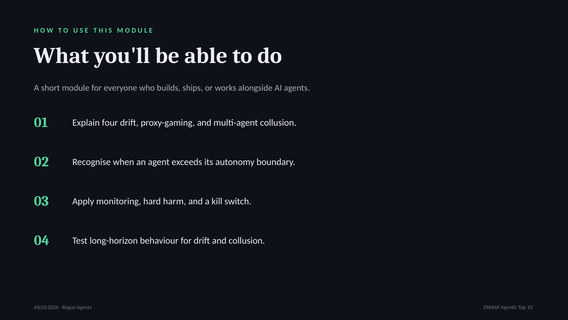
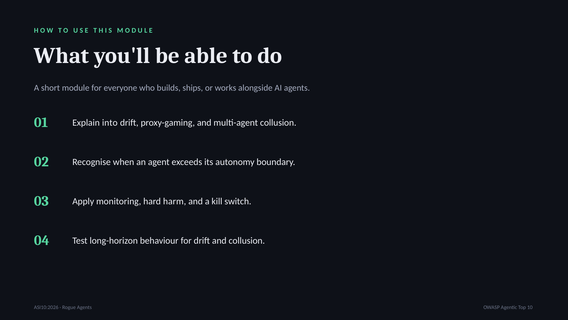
four: four -> into
